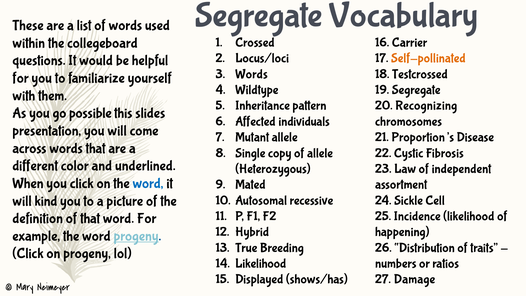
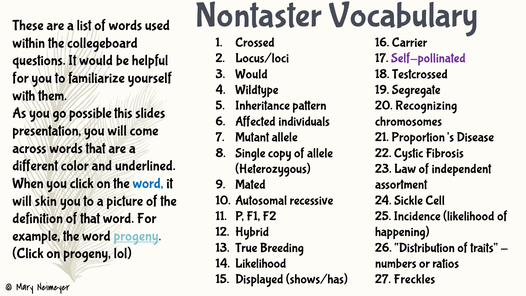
Segregate at (259, 14): Segregate -> Nontaster
Self-pollinated colour: orange -> purple
Words at (252, 74): Words -> Would
kind: kind -> skin
Damage: Damage -> Freckles
